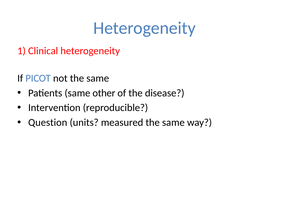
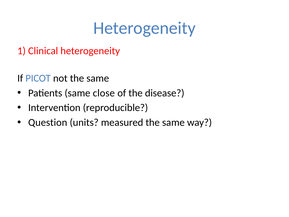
other: other -> close
